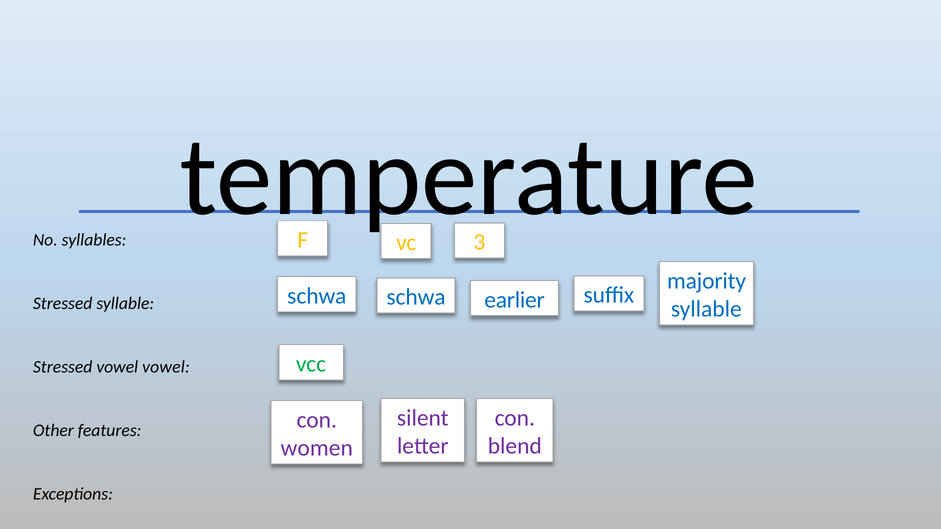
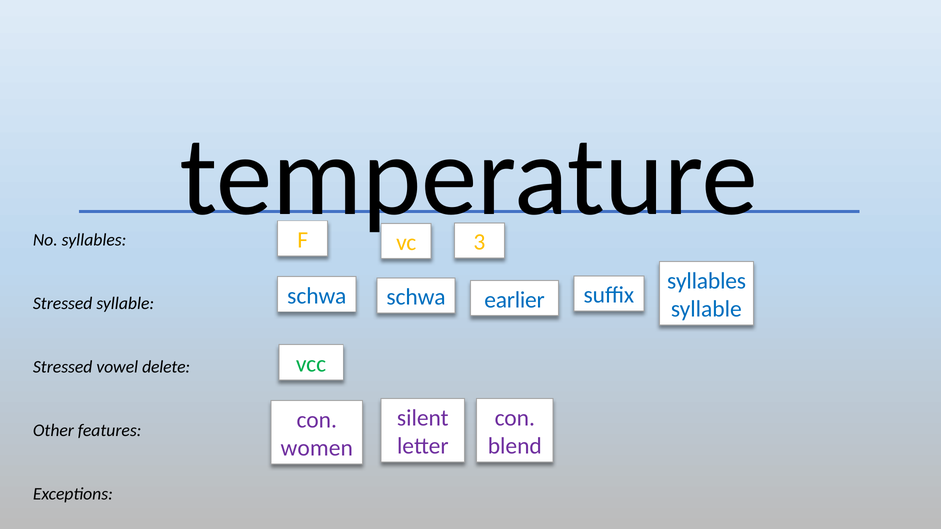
majority at (707, 281): majority -> syllables
vowel vowel: vowel -> delete
